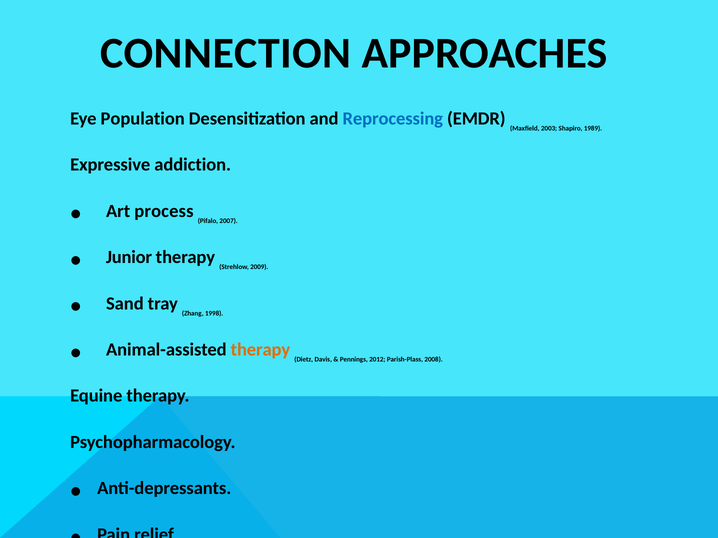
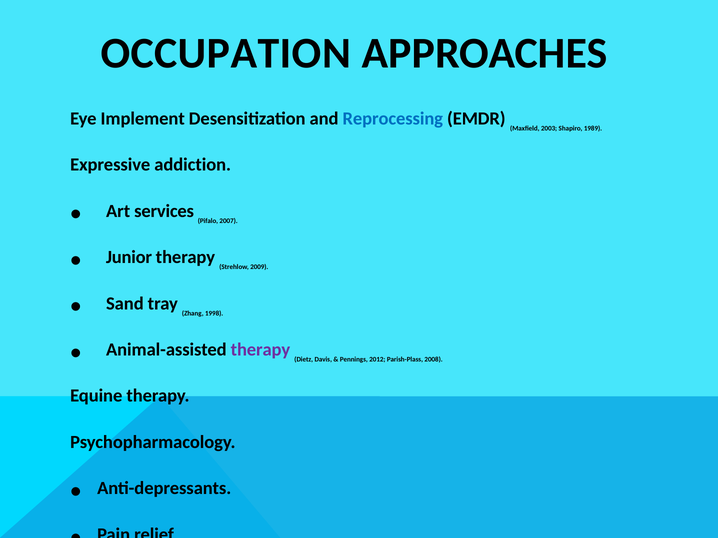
CONNECTION: CONNECTION -> OCCUPATION
Population: Population -> Implement
process: process -> services
therapy at (260, 350) colour: orange -> purple
